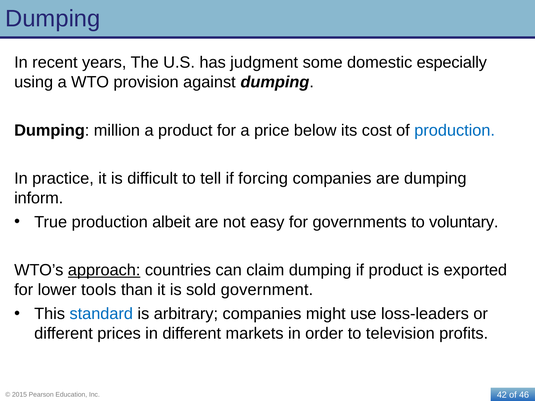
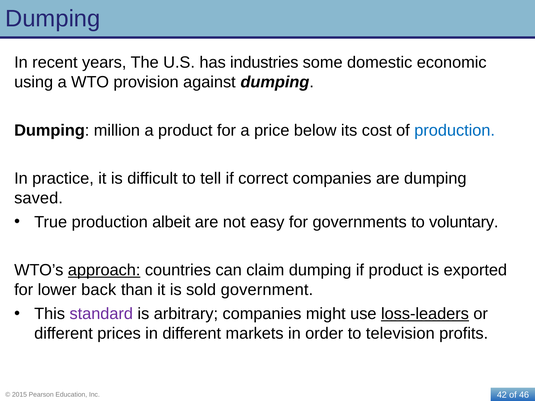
judgment: judgment -> industries
especially: especially -> economic
forcing: forcing -> correct
inform: inform -> saved
tools: tools -> back
standard colour: blue -> purple
loss-leaders underline: none -> present
